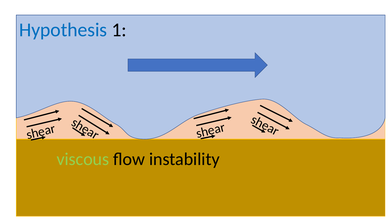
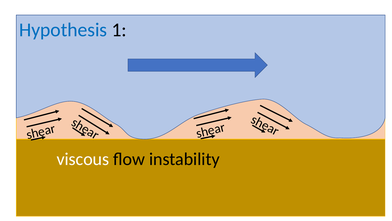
viscous colour: light green -> white
